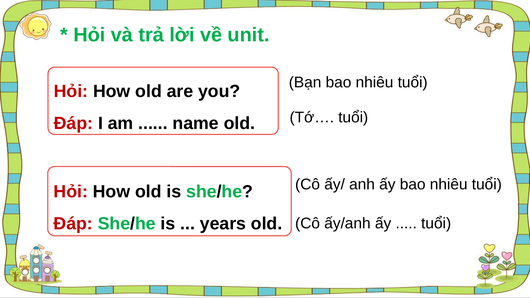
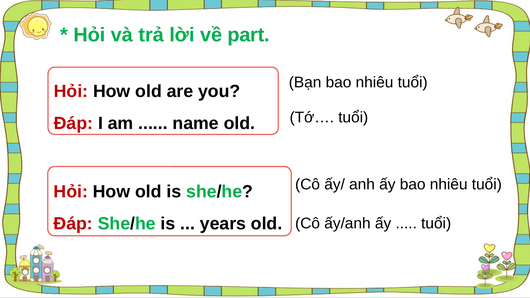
unit: unit -> part
